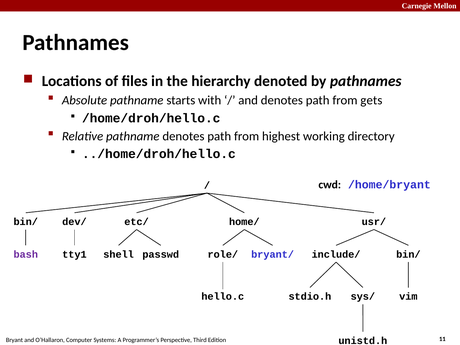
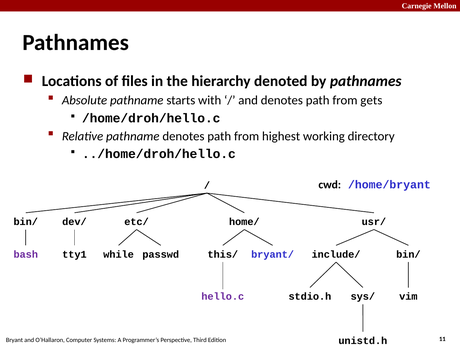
shell: shell -> while
role/: role/ -> this/
hello.c colour: black -> purple
